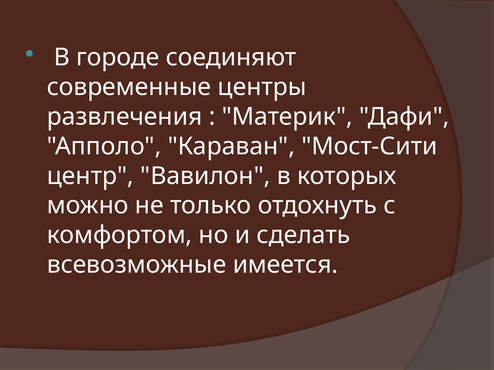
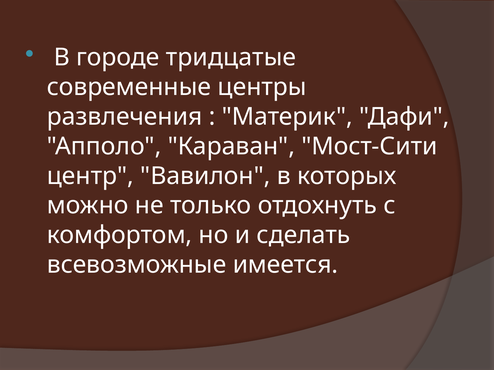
соединяют: соединяют -> тридцатые
